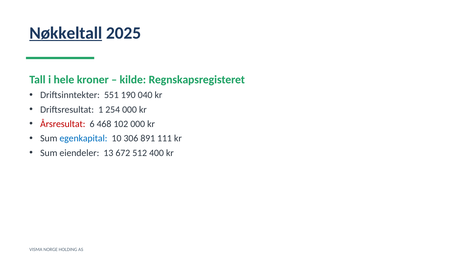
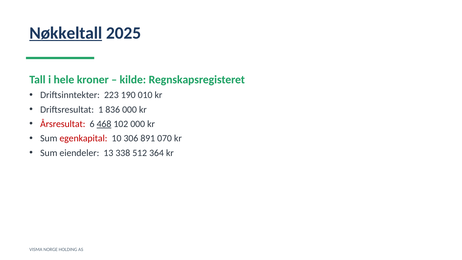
551: 551 -> 223
040: 040 -> 010
254: 254 -> 836
468 underline: none -> present
egenkapital colour: blue -> red
111: 111 -> 070
672: 672 -> 338
400: 400 -> 364
